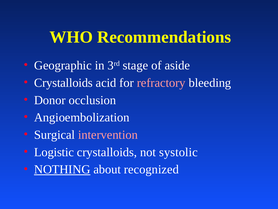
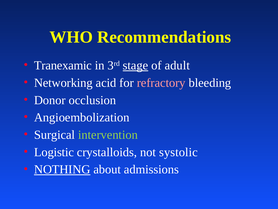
Geographic: Geographic -> Tranexamic
stage underline: none -> present
aside: aside -> adult
Crystalloids at (63, 83): Crystalloids -> Networking
intervention colour: pink -> light green
recognized: recognized -> admissions
